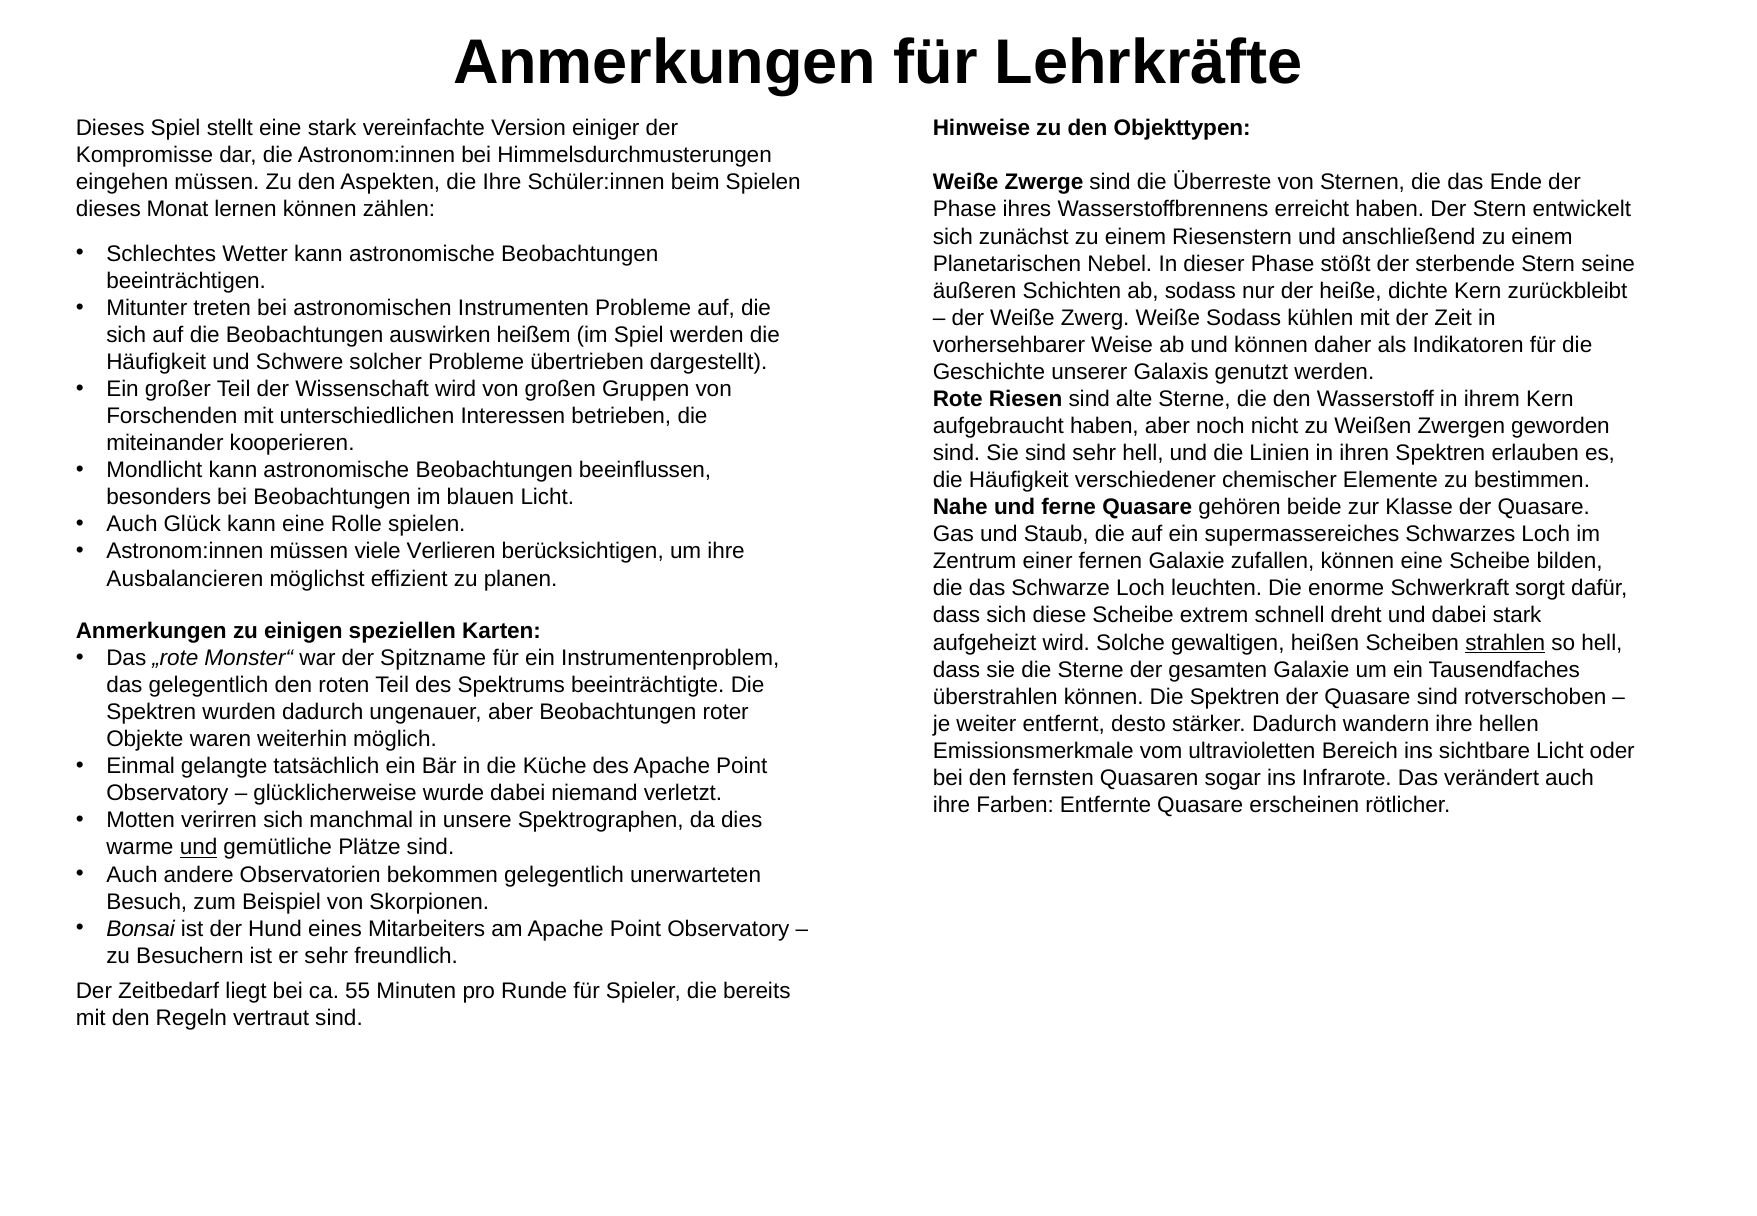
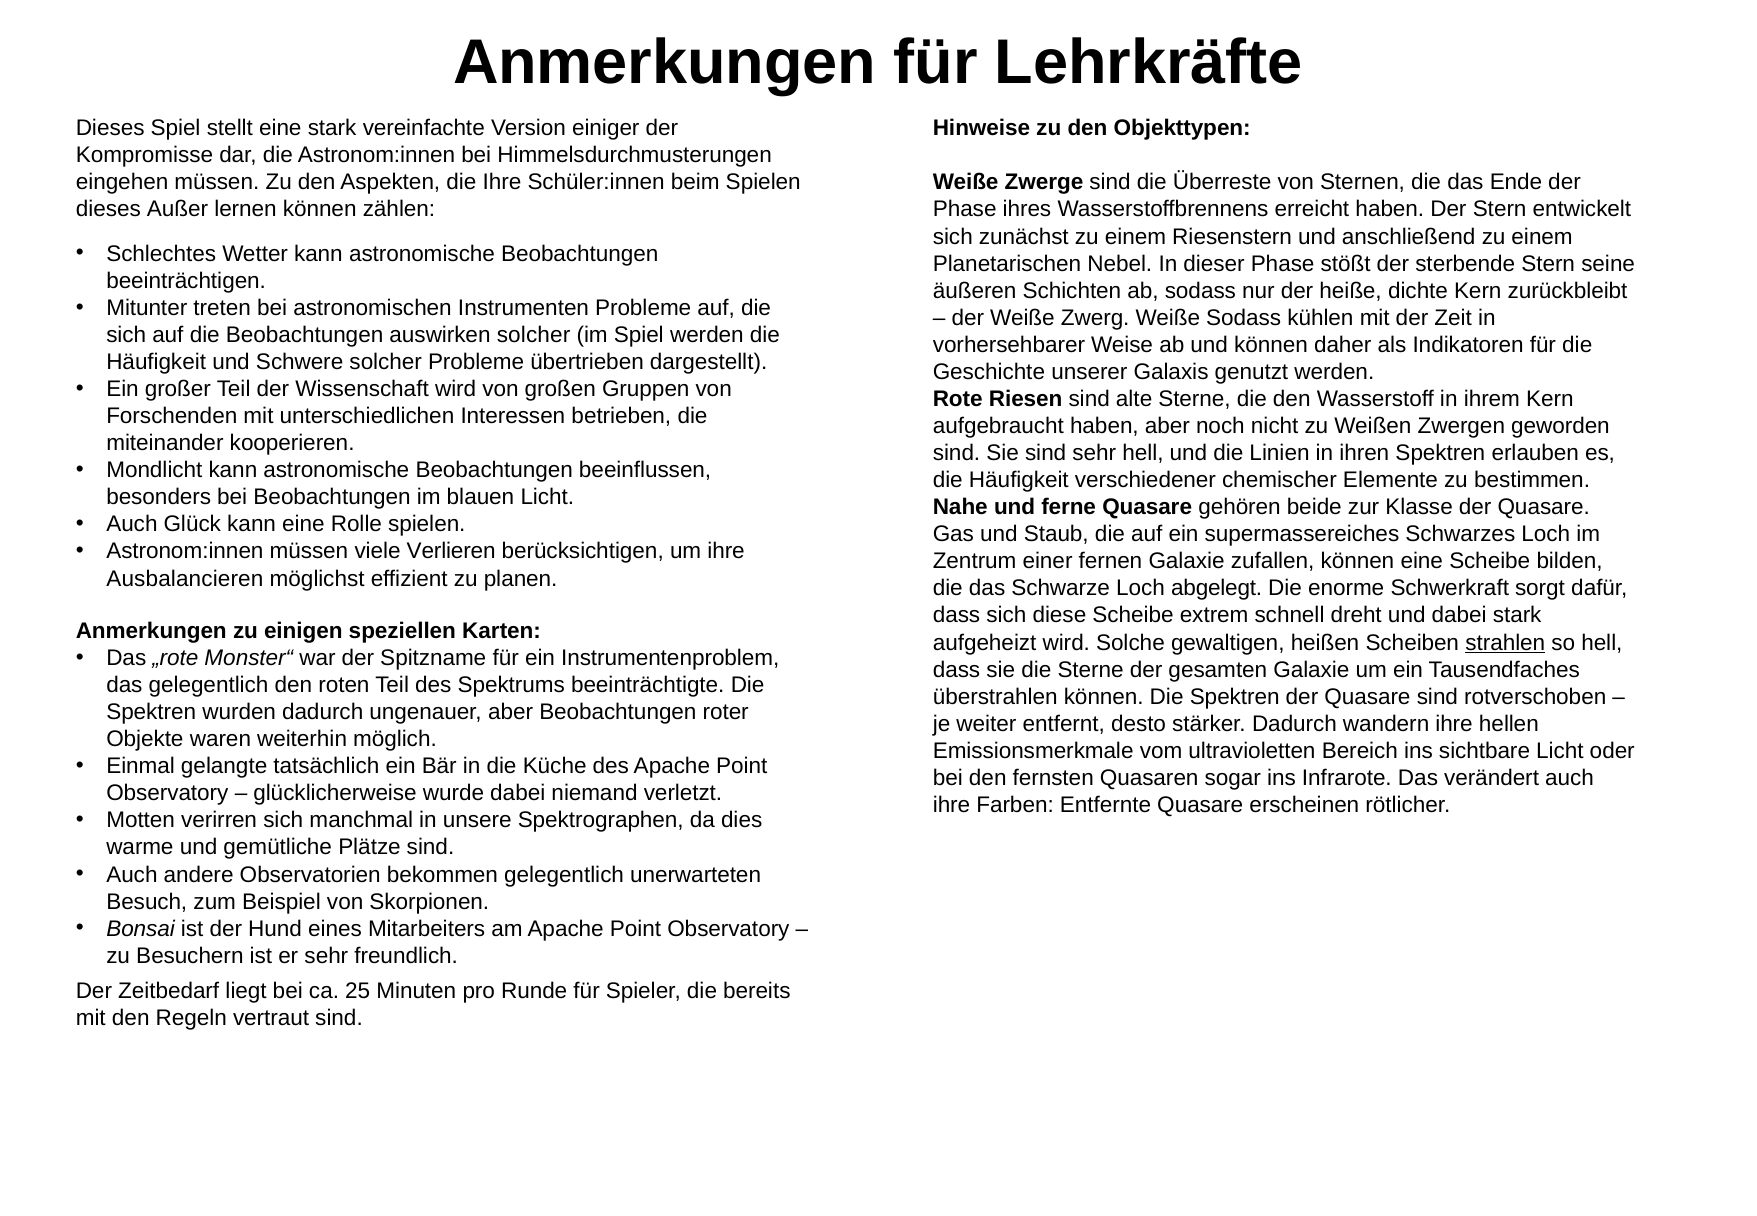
Monat: Monat -> Außer
auswirken heißem: heißem -> solcher
leuchten: leuchten -> abgelegt
und at (199, 848) underline: present -> none
55: 55 -> 25
